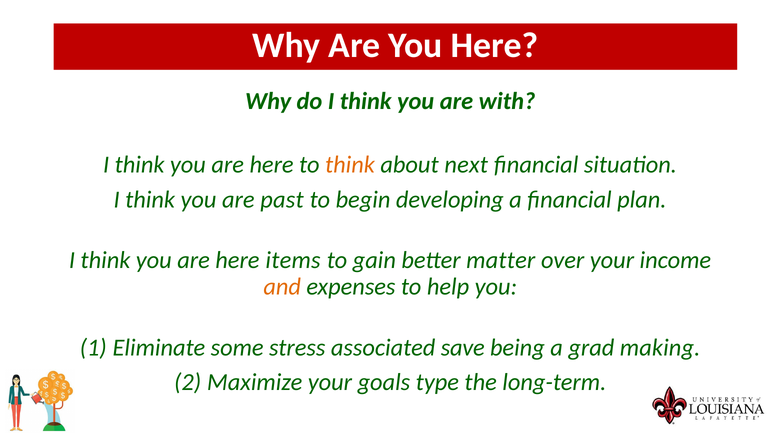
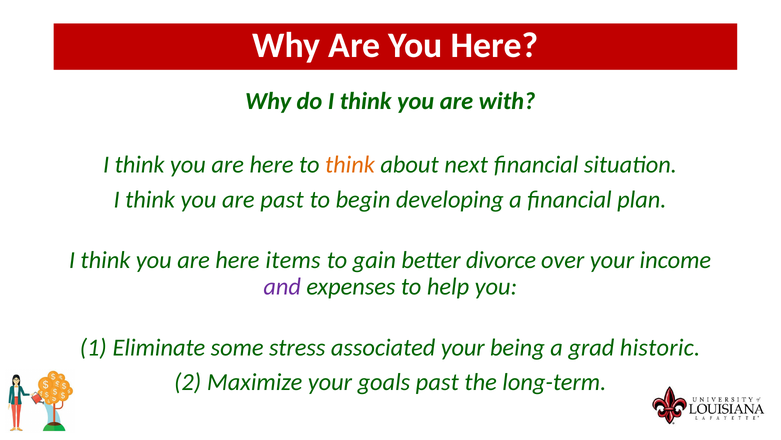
matter: matter -> divorce
and colour: orange -> purple
associated save: save -> your
making: making -> historic
goals type: type -> past
